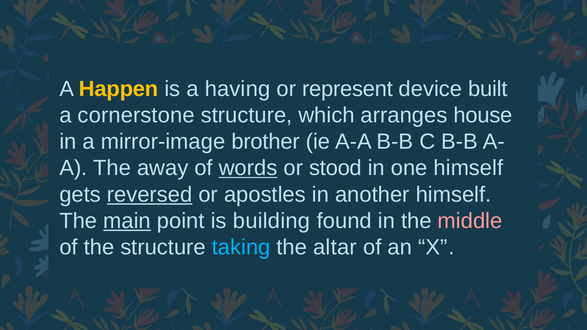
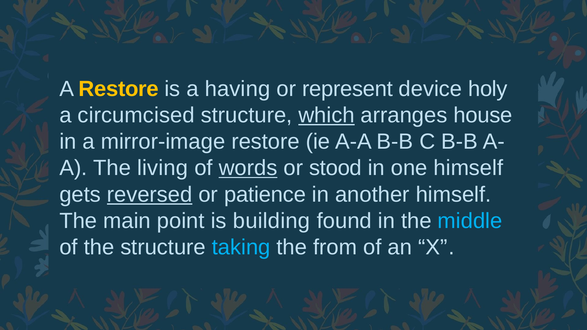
A Happen: Happen -> Restore
built: built -> holy
cornerstone: cornerstone -> circumcised
which underline: none -> present
mirror-image brother: brother -> restore
away: away -> living
apostles: apostles -> patience
main underline: present -> none
middle colour: pink -> light blue
altar: altar -> from
